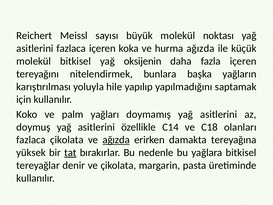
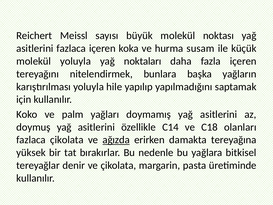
hurma ağızda: ağızda -> susam
molekül bitkisel: bitkisel -> yoluyla
oksijenin: oksijenin -> noktaları
tat underline: present -> none
